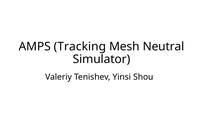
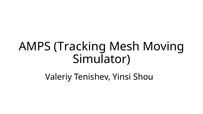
Neutral: Neutral -> Moving
